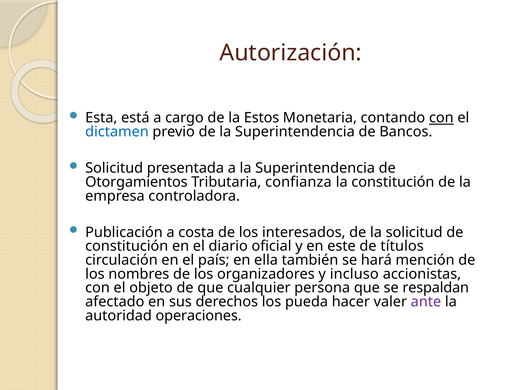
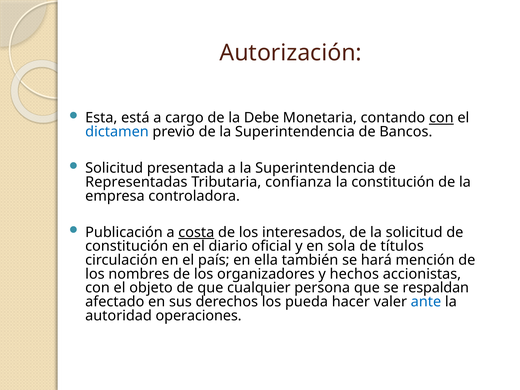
Estos: Estos -> Debe
Otorgamientos: Otorgamientos -> Representadas
costa underline: none -> present
este: este -> sola
incluso: incluso -> hechos
ante colour: purple -> blue
